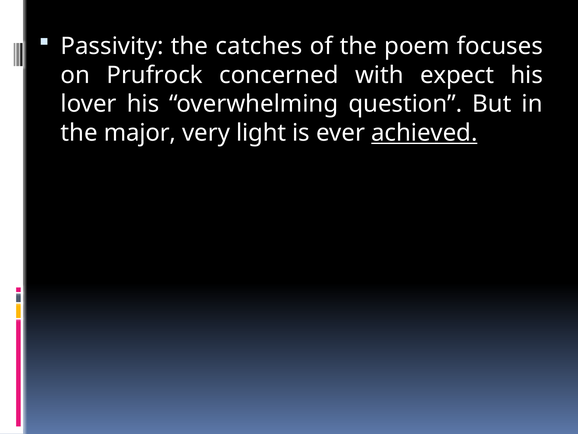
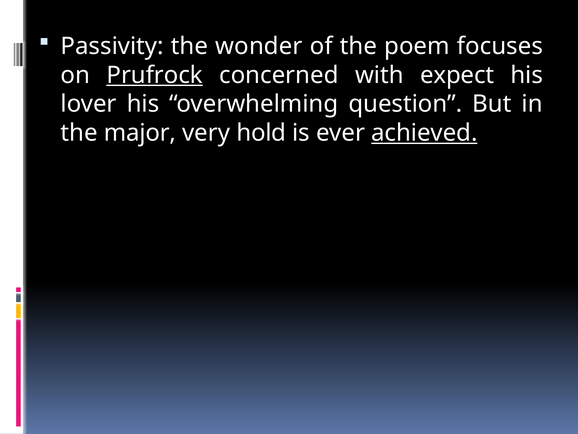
catches: catches -> wonder
Prufrock underline: none -> present
light: light -> hold
